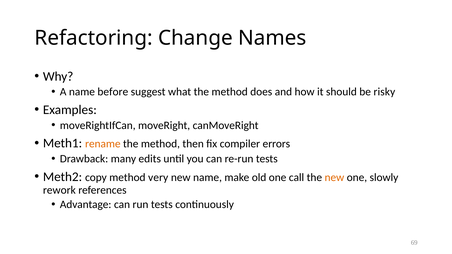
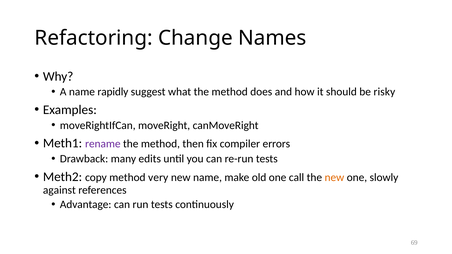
before: before -> rapidly
rename colour: orange -> purple
rework: rework -> against
